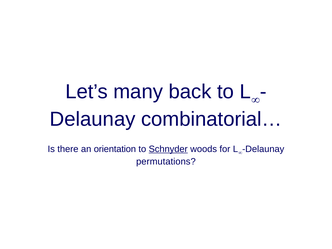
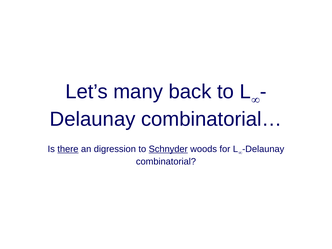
there underline: none -> present
orientation: orientation -> digression
permutations: permutations -> combinatorial
